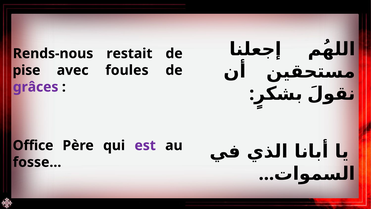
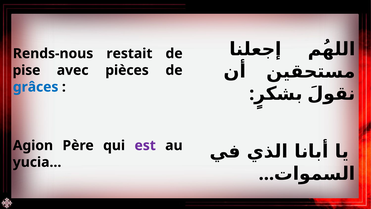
foules: foules -> pièces
grâces colour: purple -> blue
Office: Office -> Agion
fosse…: fosse… -> yucia…
